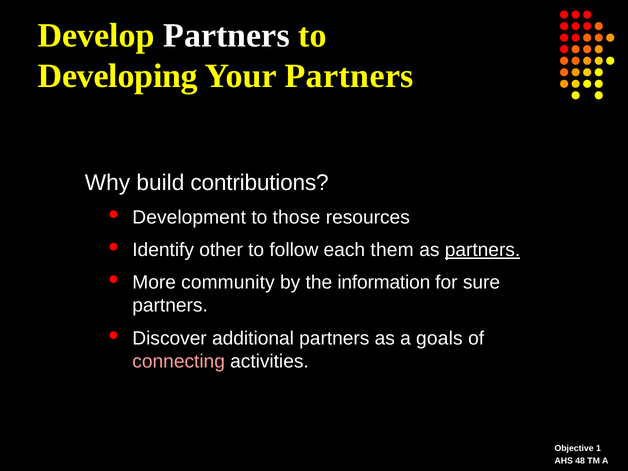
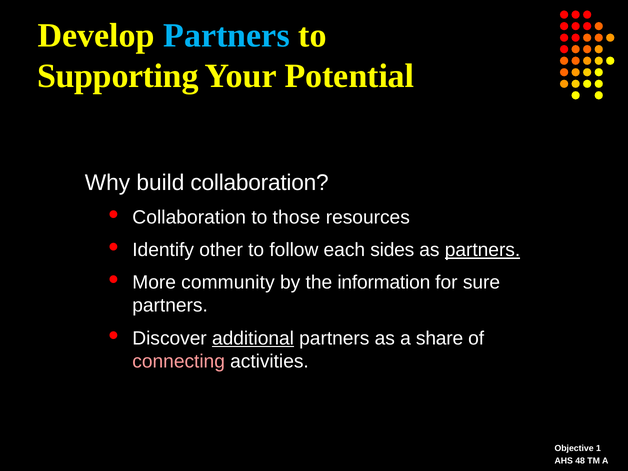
Partners at (227, 35) colour: white -> light blue
Developing: Developing -> Supporting
Your Partners: Partners -> Potential
build contributions: contributions -> collaboration
Development at (189, 217): Development -> Collaboration
them: them -> sides
additional underline: none -> present
goals: goals -> share
